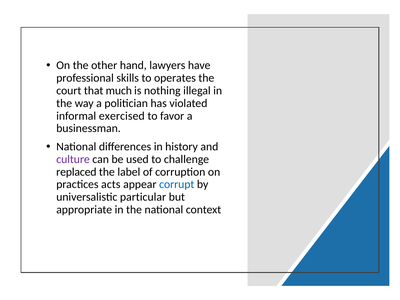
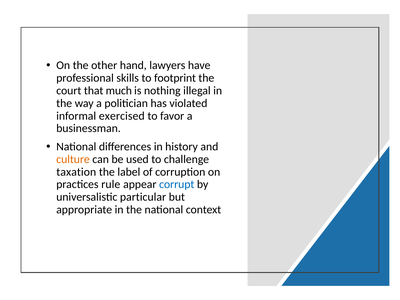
operates: operates -> footprint
culture colour: purple -> orange
replaced: replaced -> taxation
acts: acts -> rule
